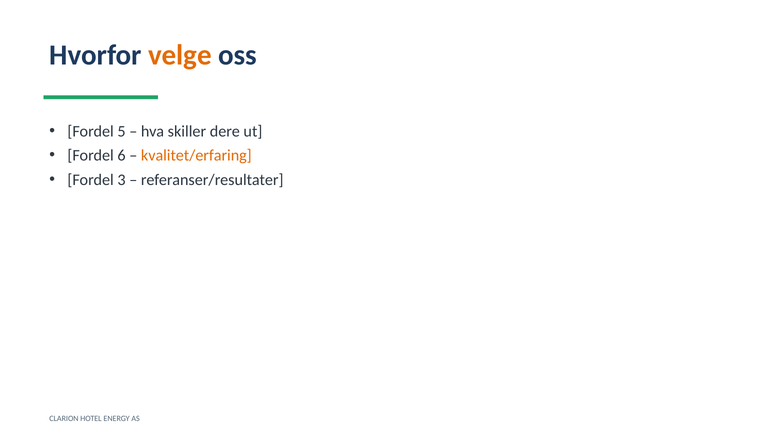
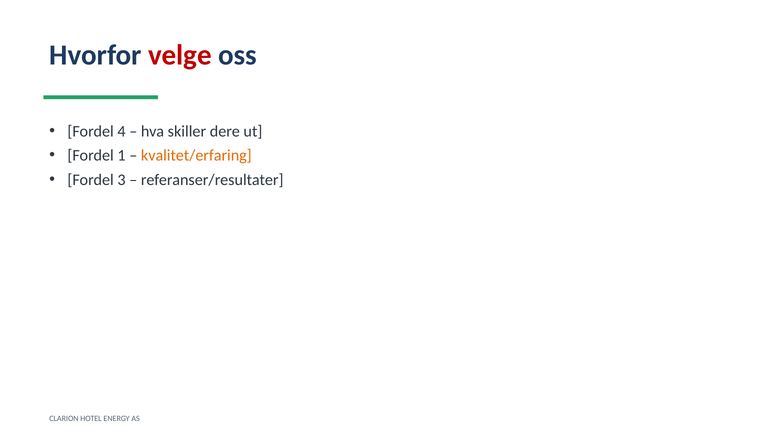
velge colour: orange -> red
5: 5 -> 4
6: 6 -> 1
